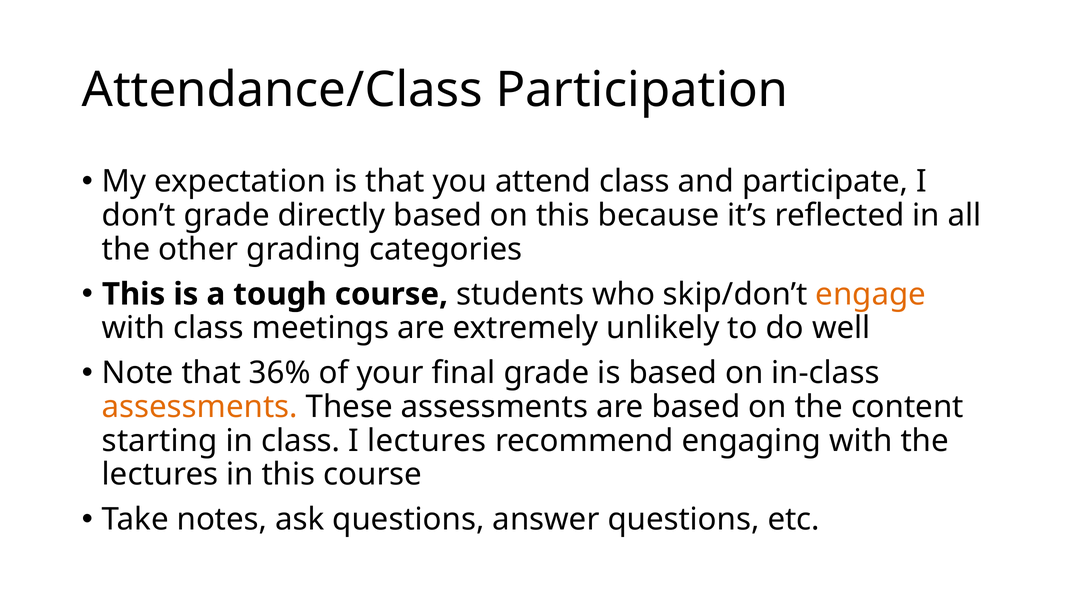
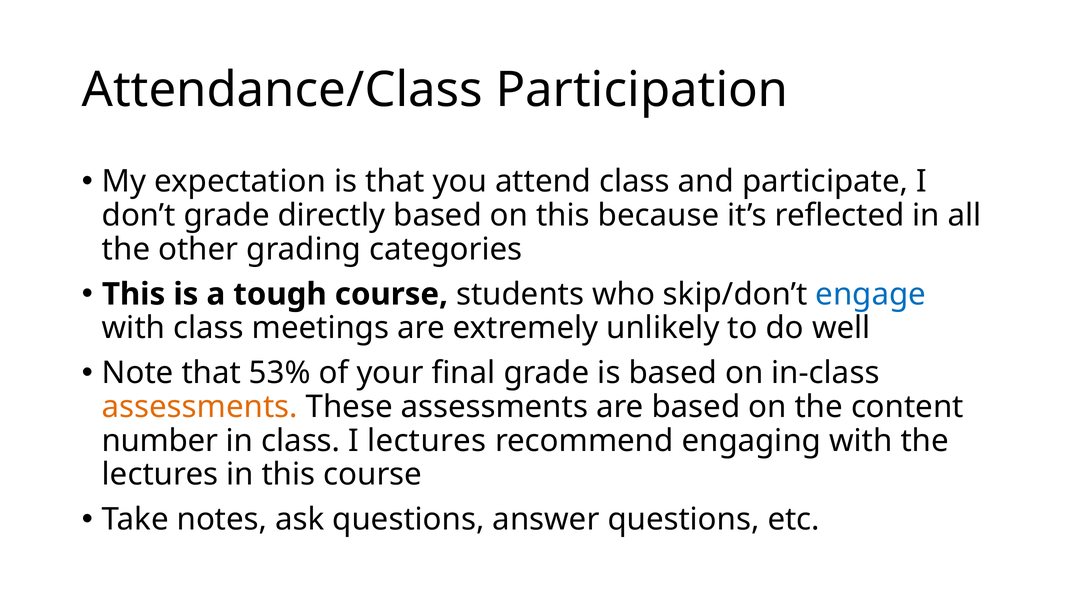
engage colour: orange -> blue
36%: 36% -> 53%
starting: starting -> number
